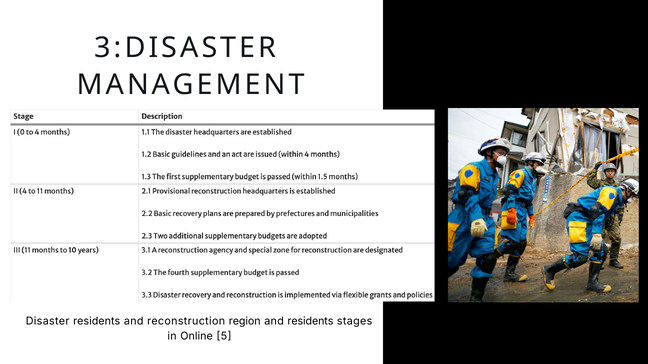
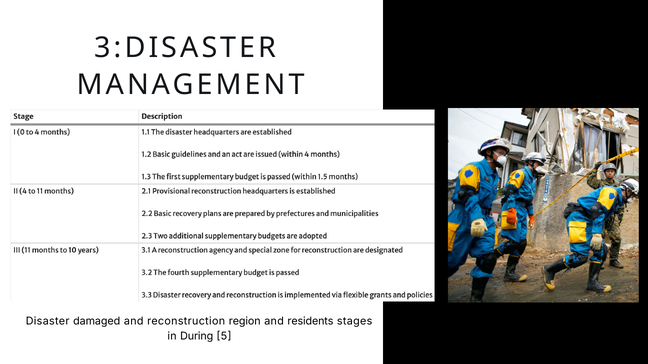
Disaster residents: residents -> damaged
Online: Online -> During
